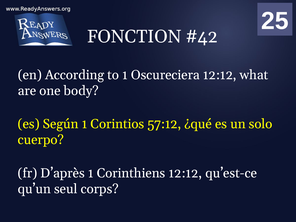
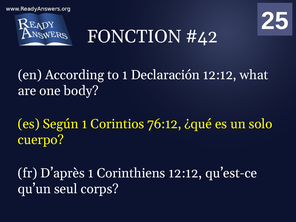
Oscureciera: Oscureciera -> Declaración
57:12: 57:12 -> 76:12
